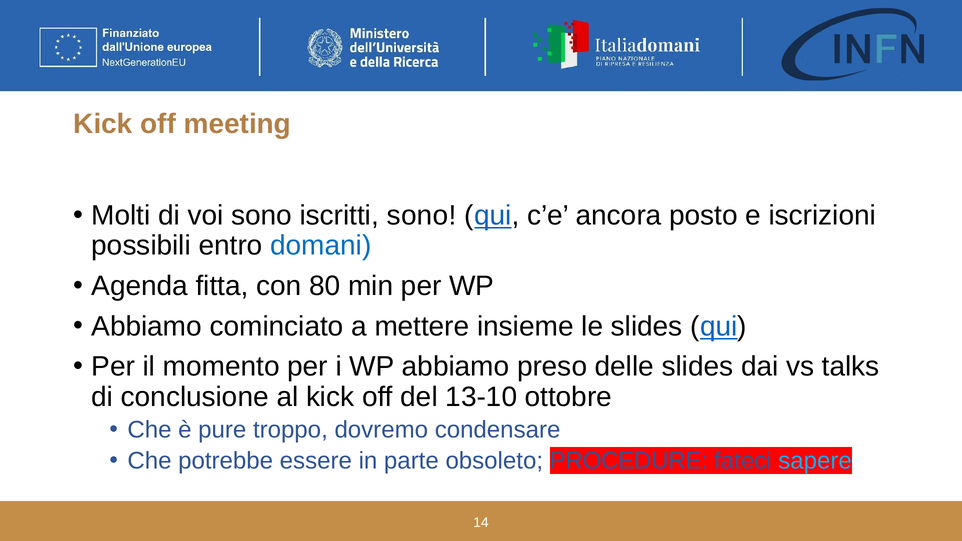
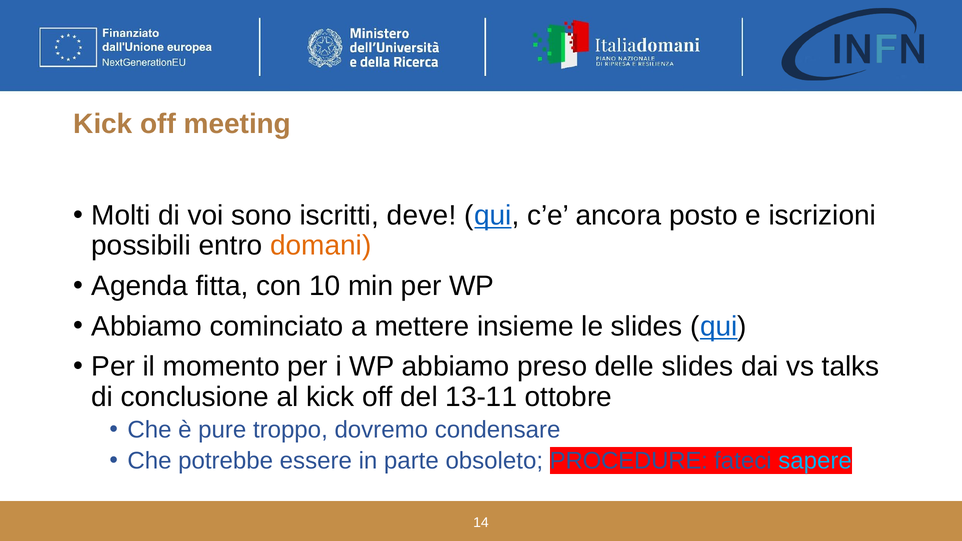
iscritti sono: sono -> deve
domani colour: blue -> orange
80: 80 -> 10
13-10: 13-10 -> 13-11
